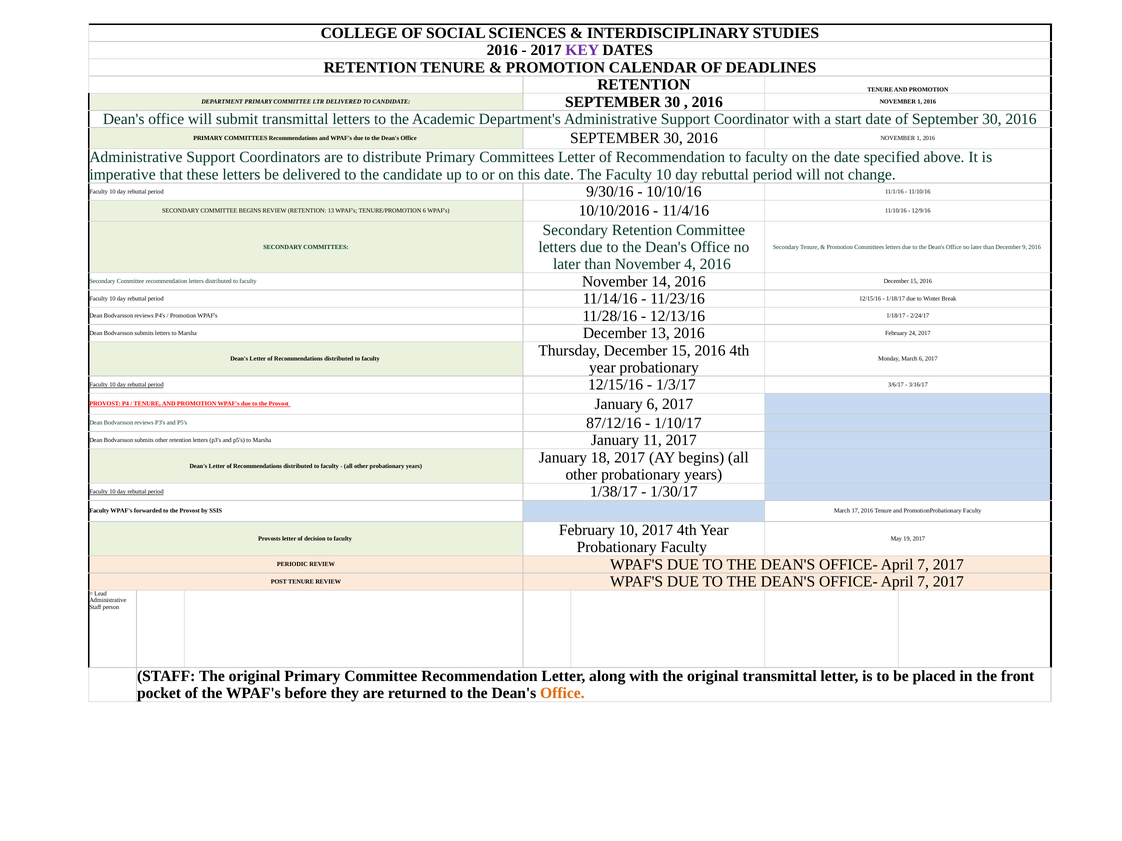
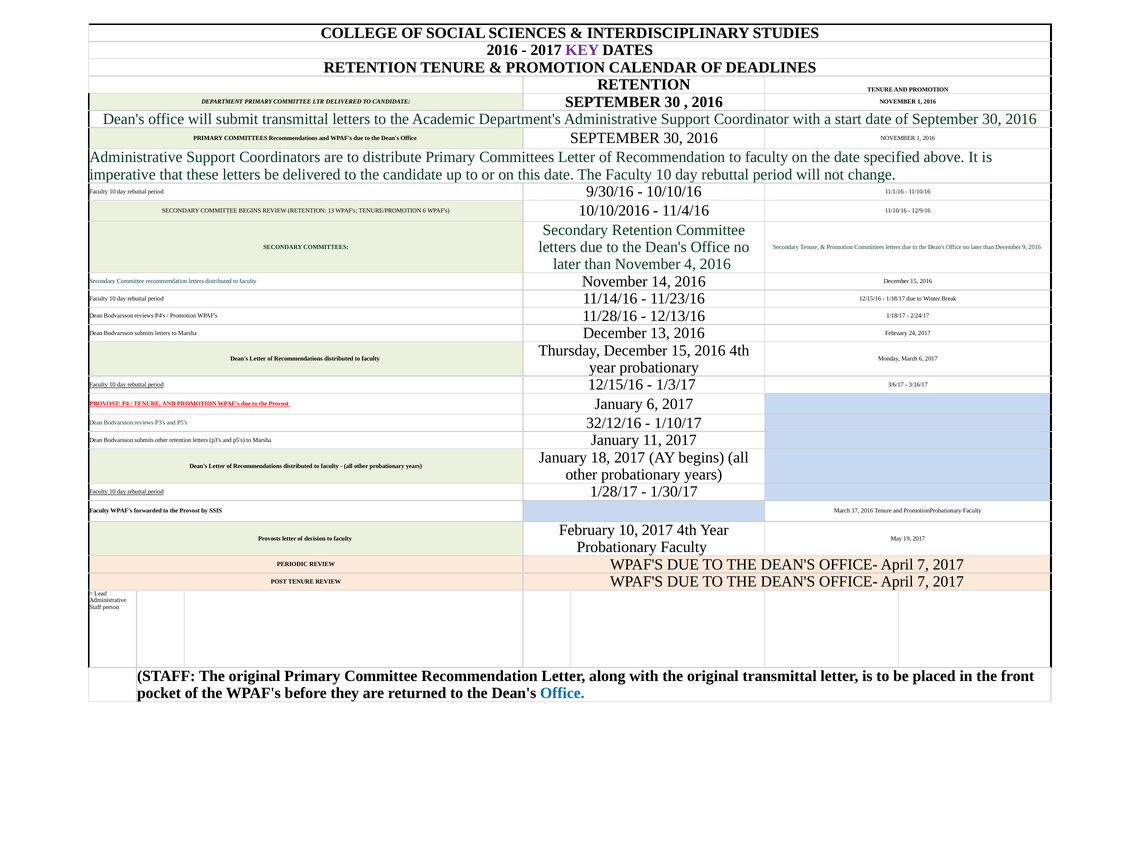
87/12/16: 87/12/16 -> 32/12/16
1/38/17: 1/38/17 -> 1/28/17
Office at (562, 694) colour: orange -> blue
